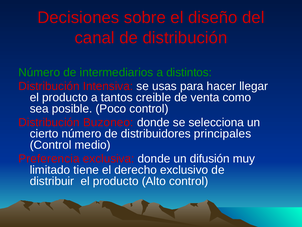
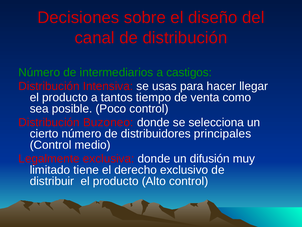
distintos: distintos -> castigos
creible: creible -> tiempo
Preferencia: Preferencia -> Legalmente
